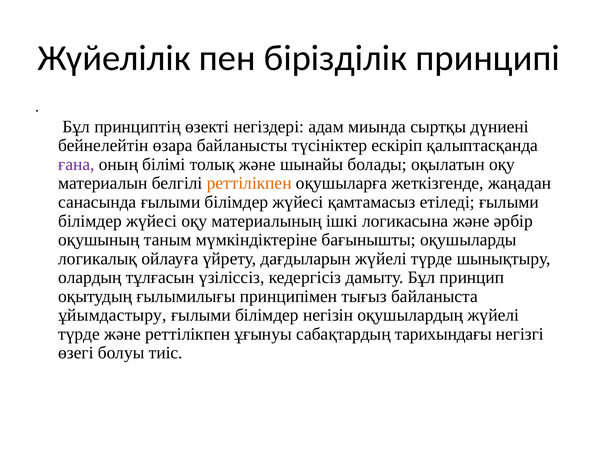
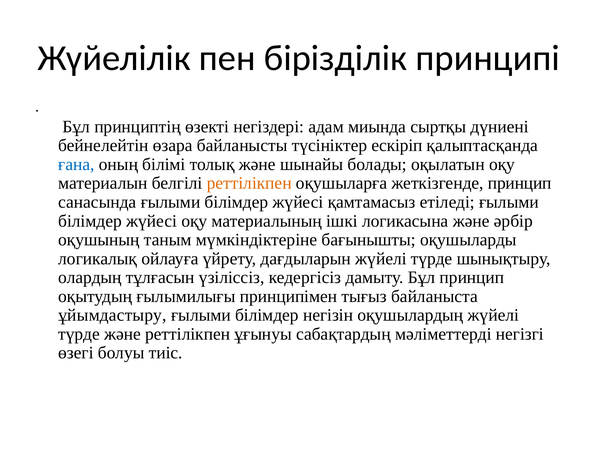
ғана colour: purple -> blue
жеткізгенде жаңадан: жаңадан -> принцип
тарихындағы: тарихындағы -> мәліметтерді
